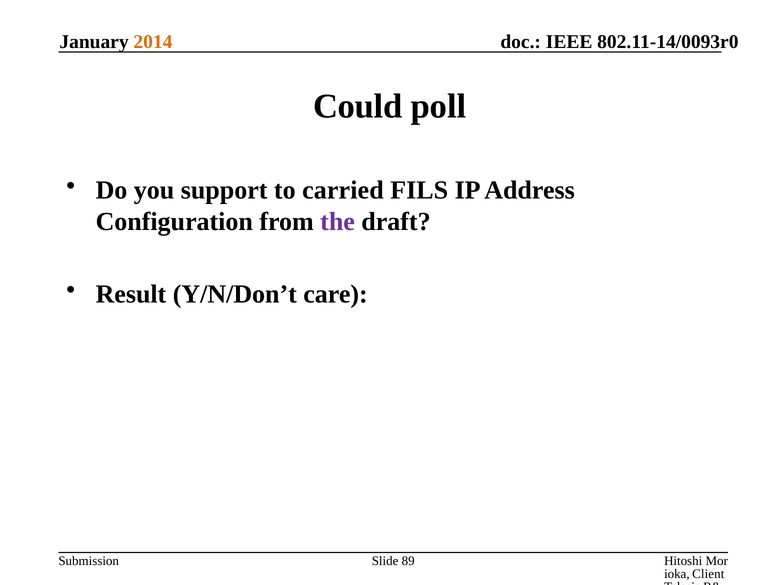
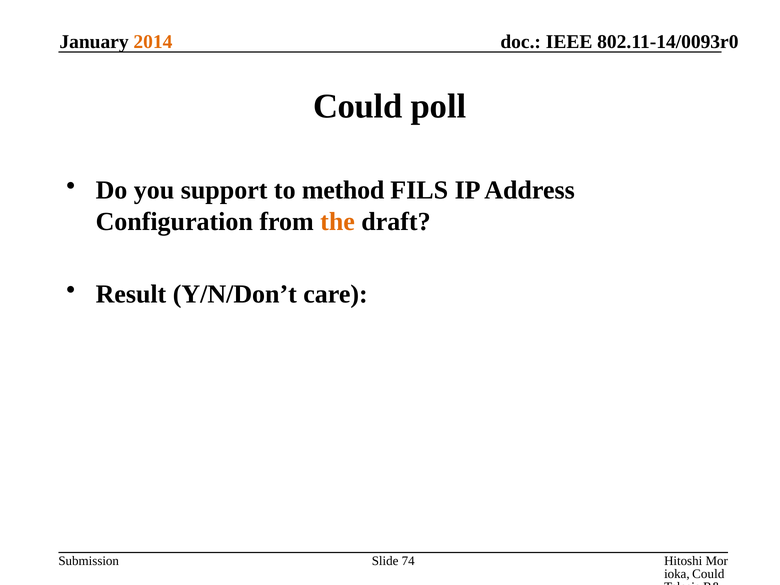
carried: carried -> method
the colour: purple -> orange
89: 89 -> 74
Client at (708, 574): Client -> Could
